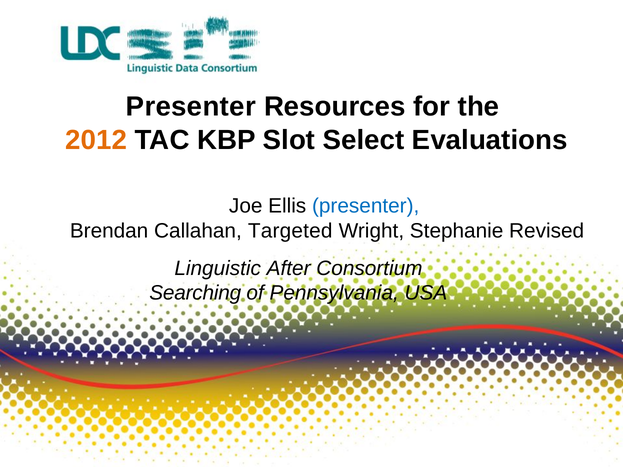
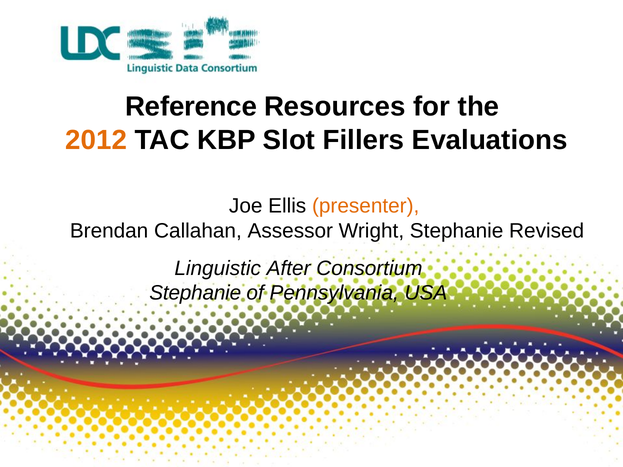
Presenter at (191, 107): Presenter -> Reference
Select: Select -> Fillers
presenter at (366, 206) colour: blue -> orange
Targeted: Targeted -> Assessor
Searching at (195, 293): Searching -> Stephanie
